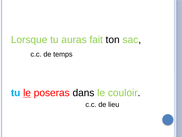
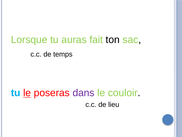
dans colour: black -> purple
